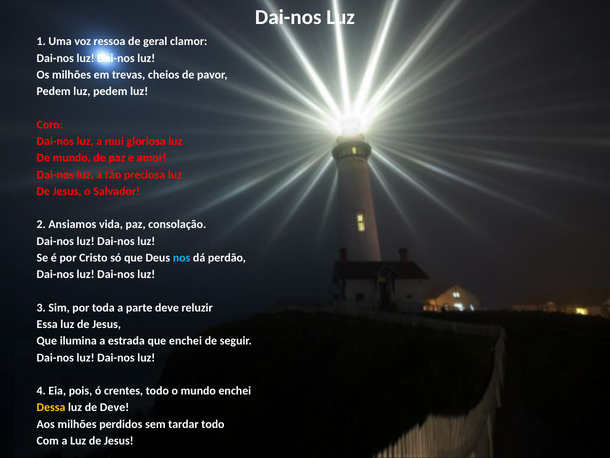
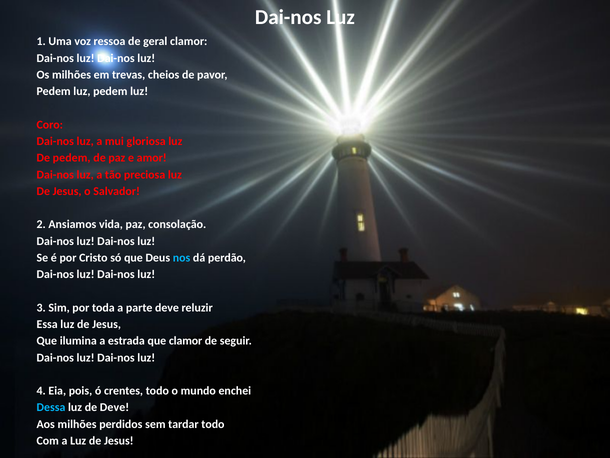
De mundo: mundo -> pedem
que enchei: enchei -> clamor
Dessa colour: yellow -> light blue
